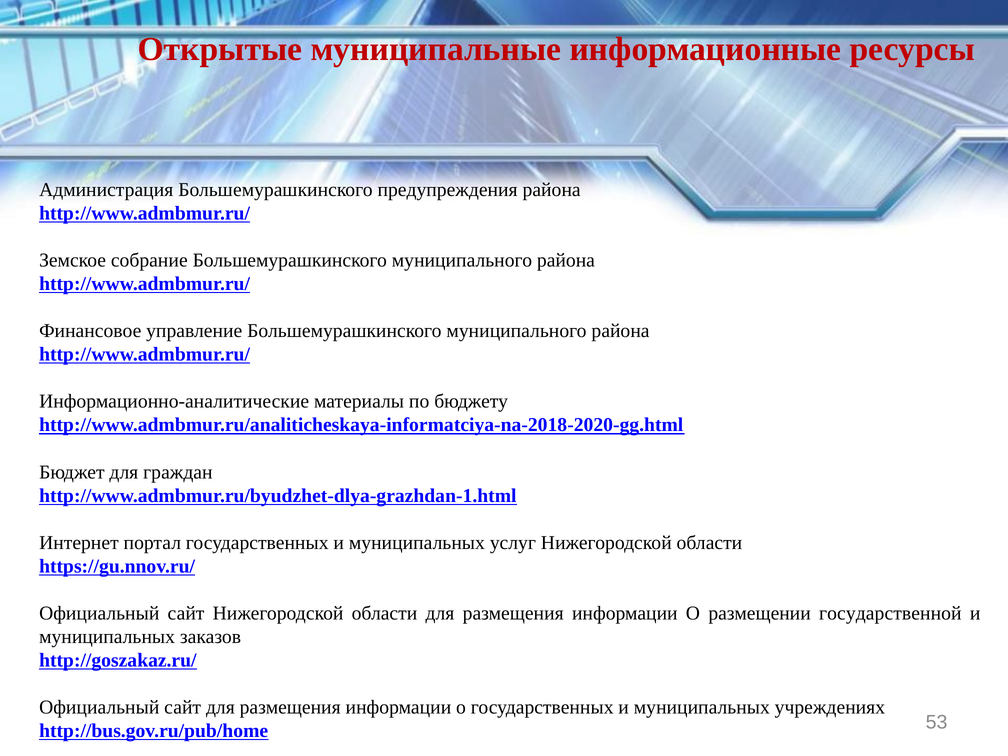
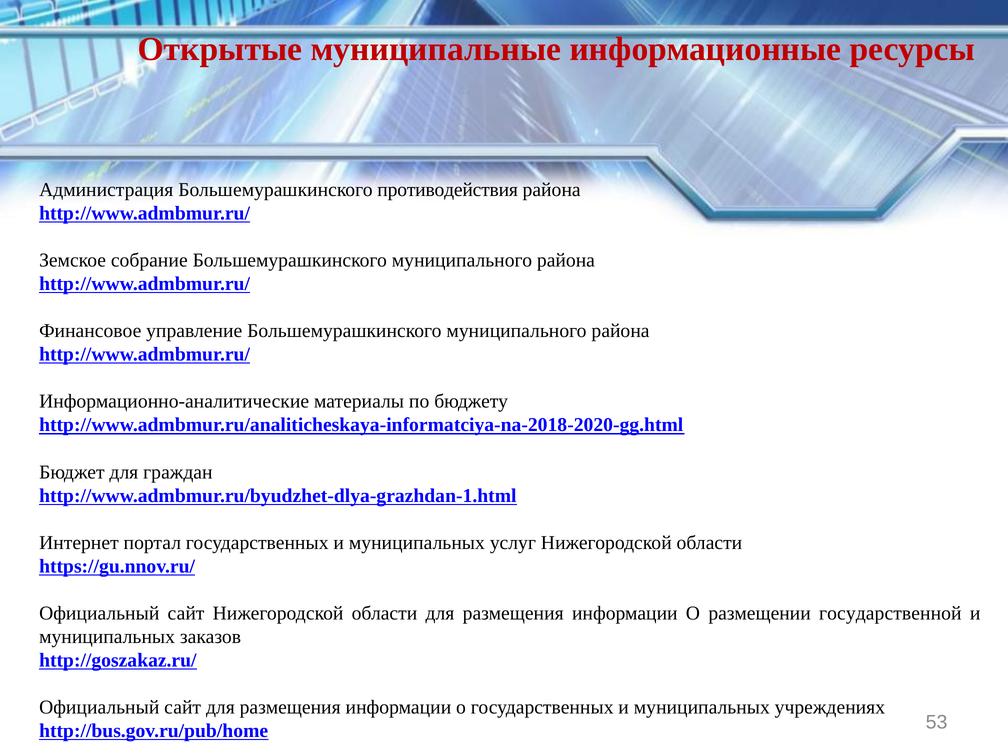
предупреждения: предупреждения -> противодействия
